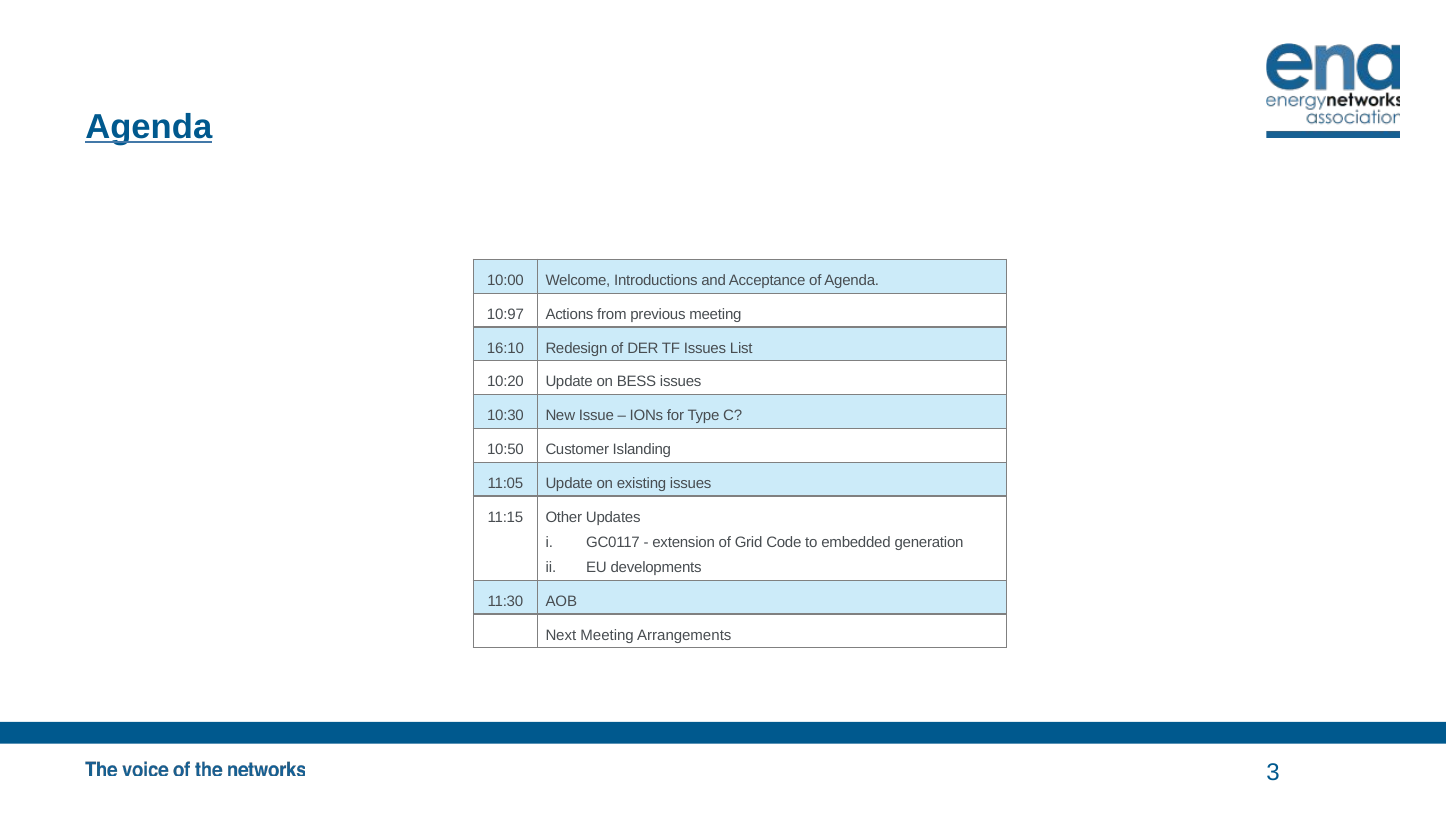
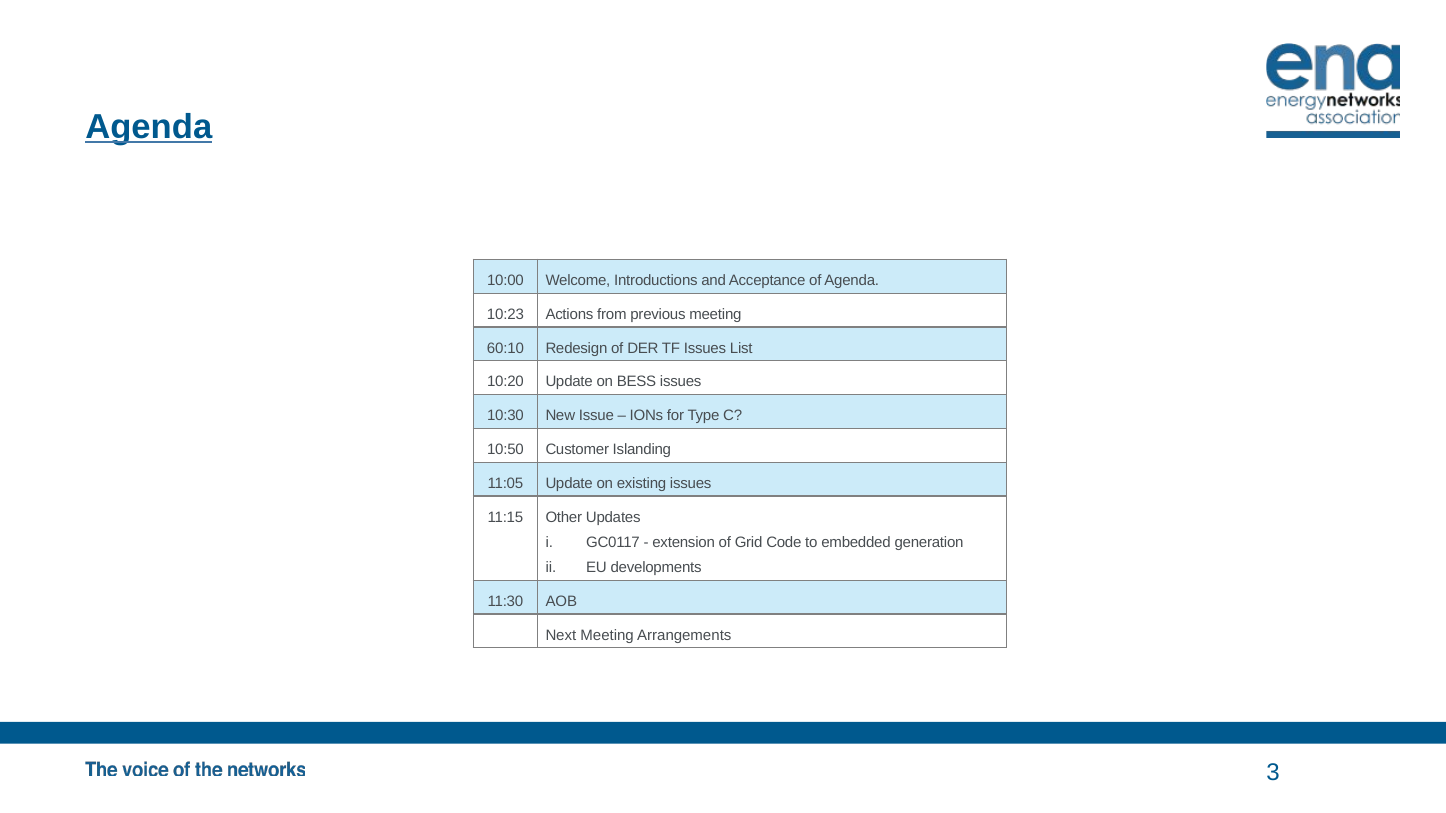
10:97: 10:97 -> 10:23
16:10: 16:10 -> 60:10
